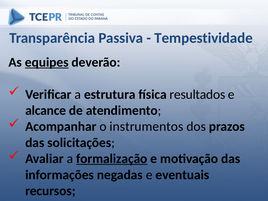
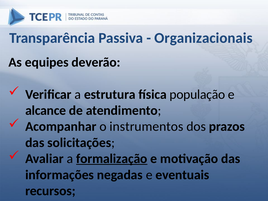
Tempestividade: Tempestividade -> Organizacionais
equipes underline: present -> none
resultados: resultados -> população
